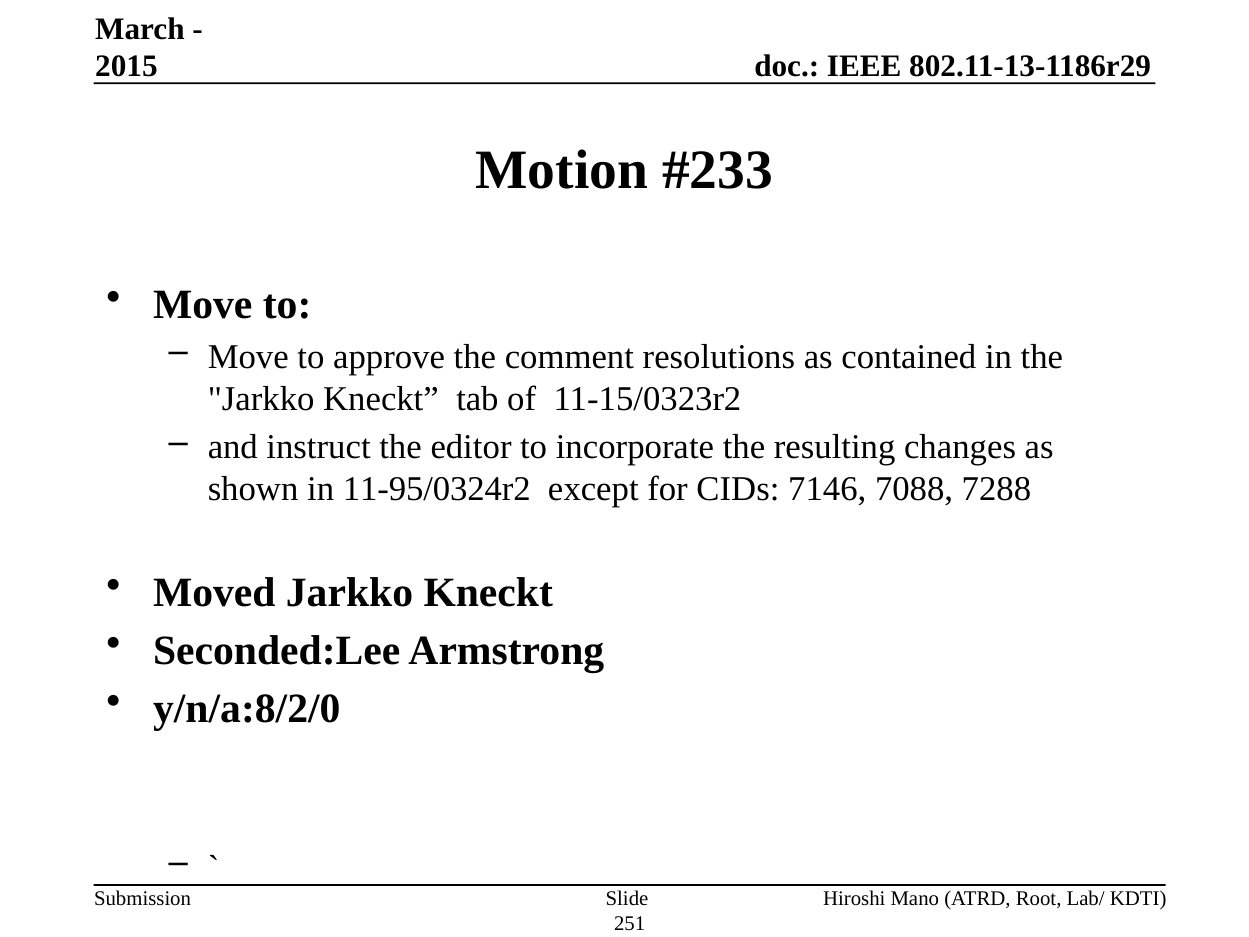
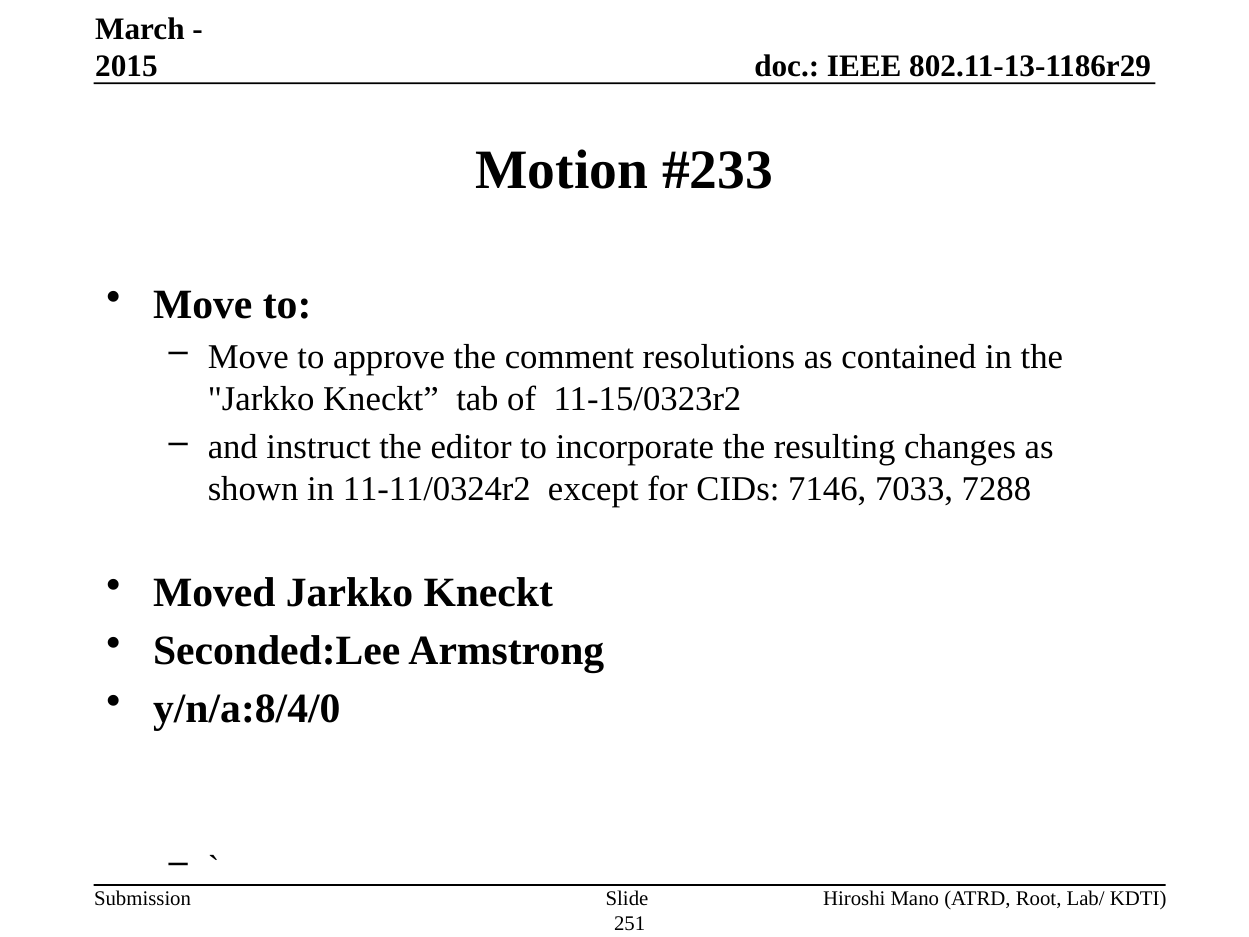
11-95/0324r2: 11-95/0324r2 -> 11-11/0324r2
7088: 7088 -> 7033
y/n/a:8/2/0: y/n/a:8/2/0 -> y/n/a:8/4/0
